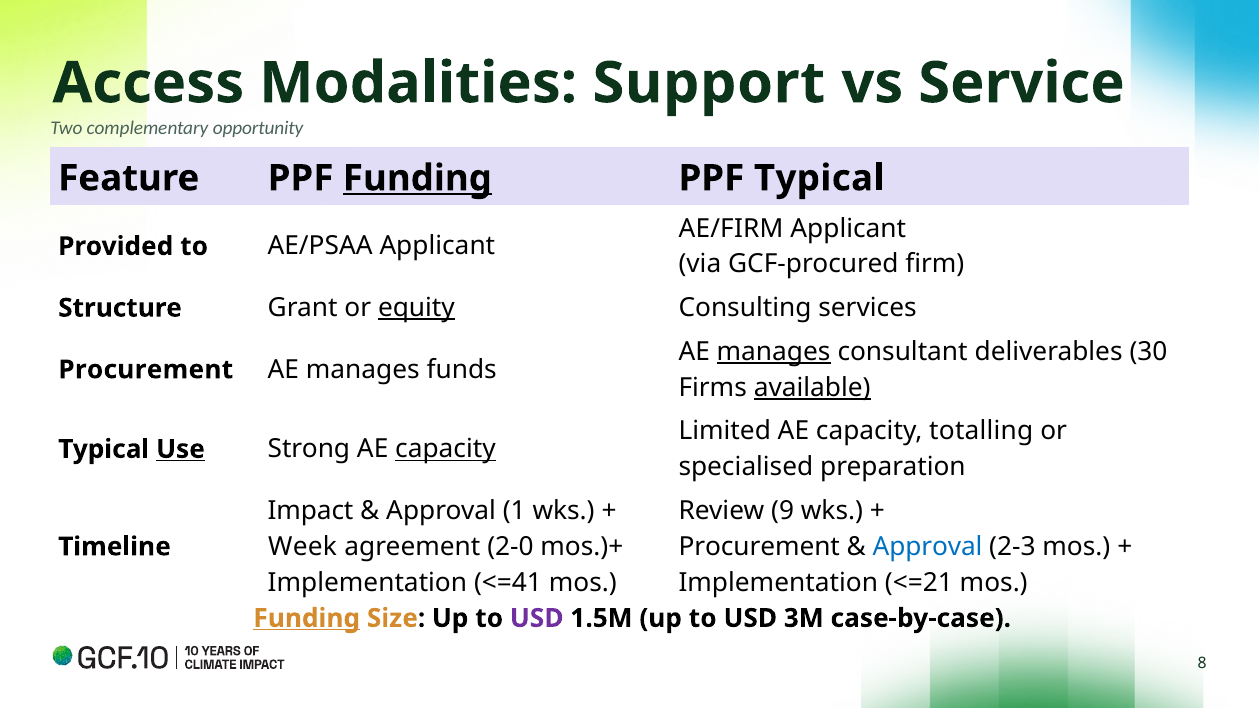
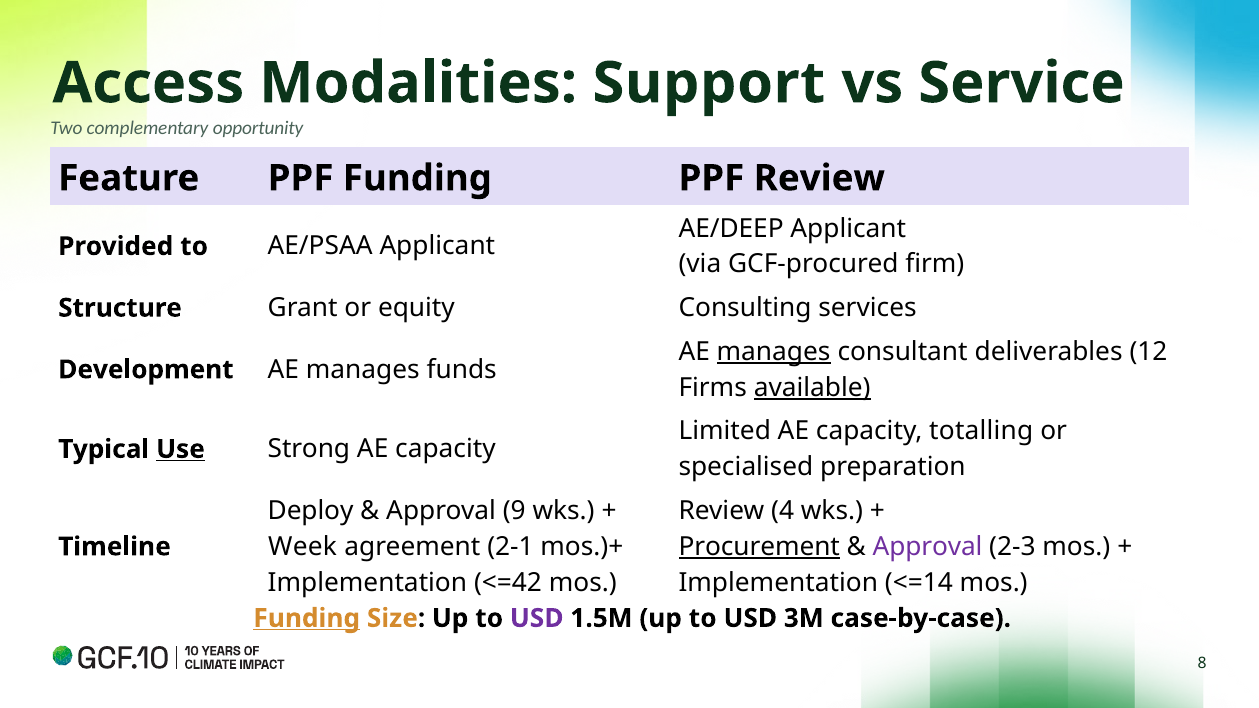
Funding at (417, 178) underline: present -> none
PPF Typical: Typical -> Review
AE/FIRM: AE/FIRM -> AE/DEEP
equity underline: present -> none
30: 30 -> 12
Procurement at (146, 370): Procurement -> Development
capacity at (445, 449) underline: present -> none
Impact: Impact -> Deploy
1: 1 -> 9
9: 9 -> 4
2-0: 2-0 -> 2-1
Procurement at (759, 547) underline: none -> present
Approval at (928, 547) colour: blue -> purple
<=41: <=41 -> <=42
<=21: <=21 -> <=14
